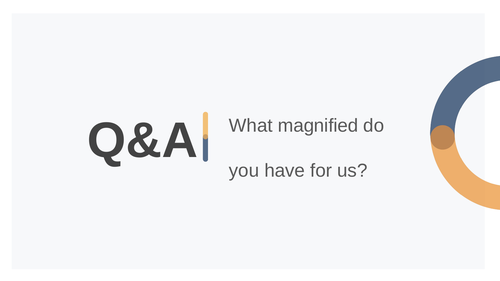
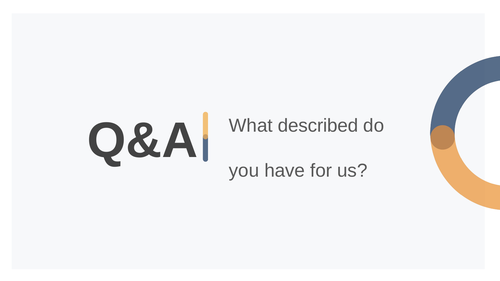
magnified: magnified -> described
